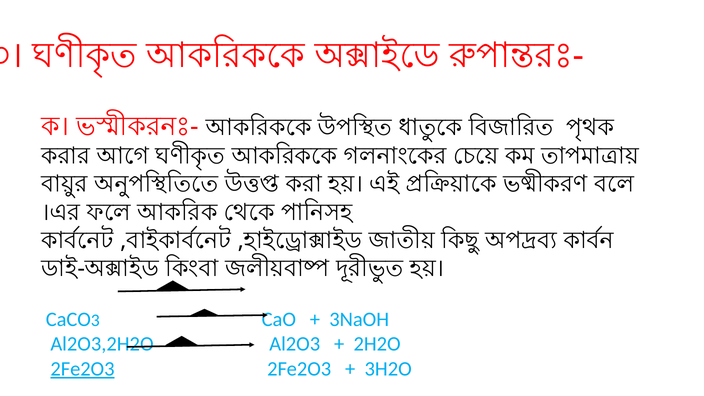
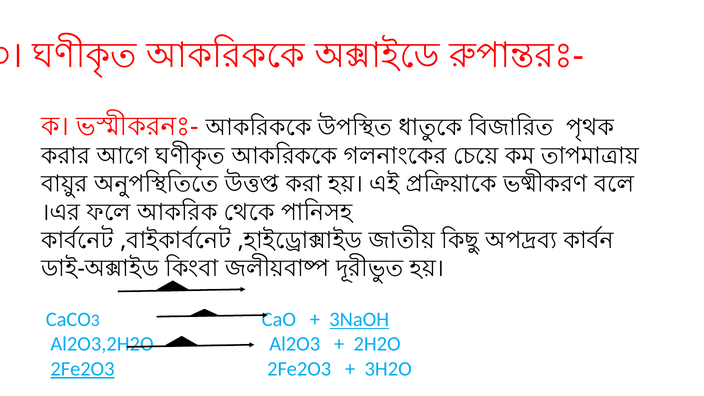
3NaOH underline: none -> present
